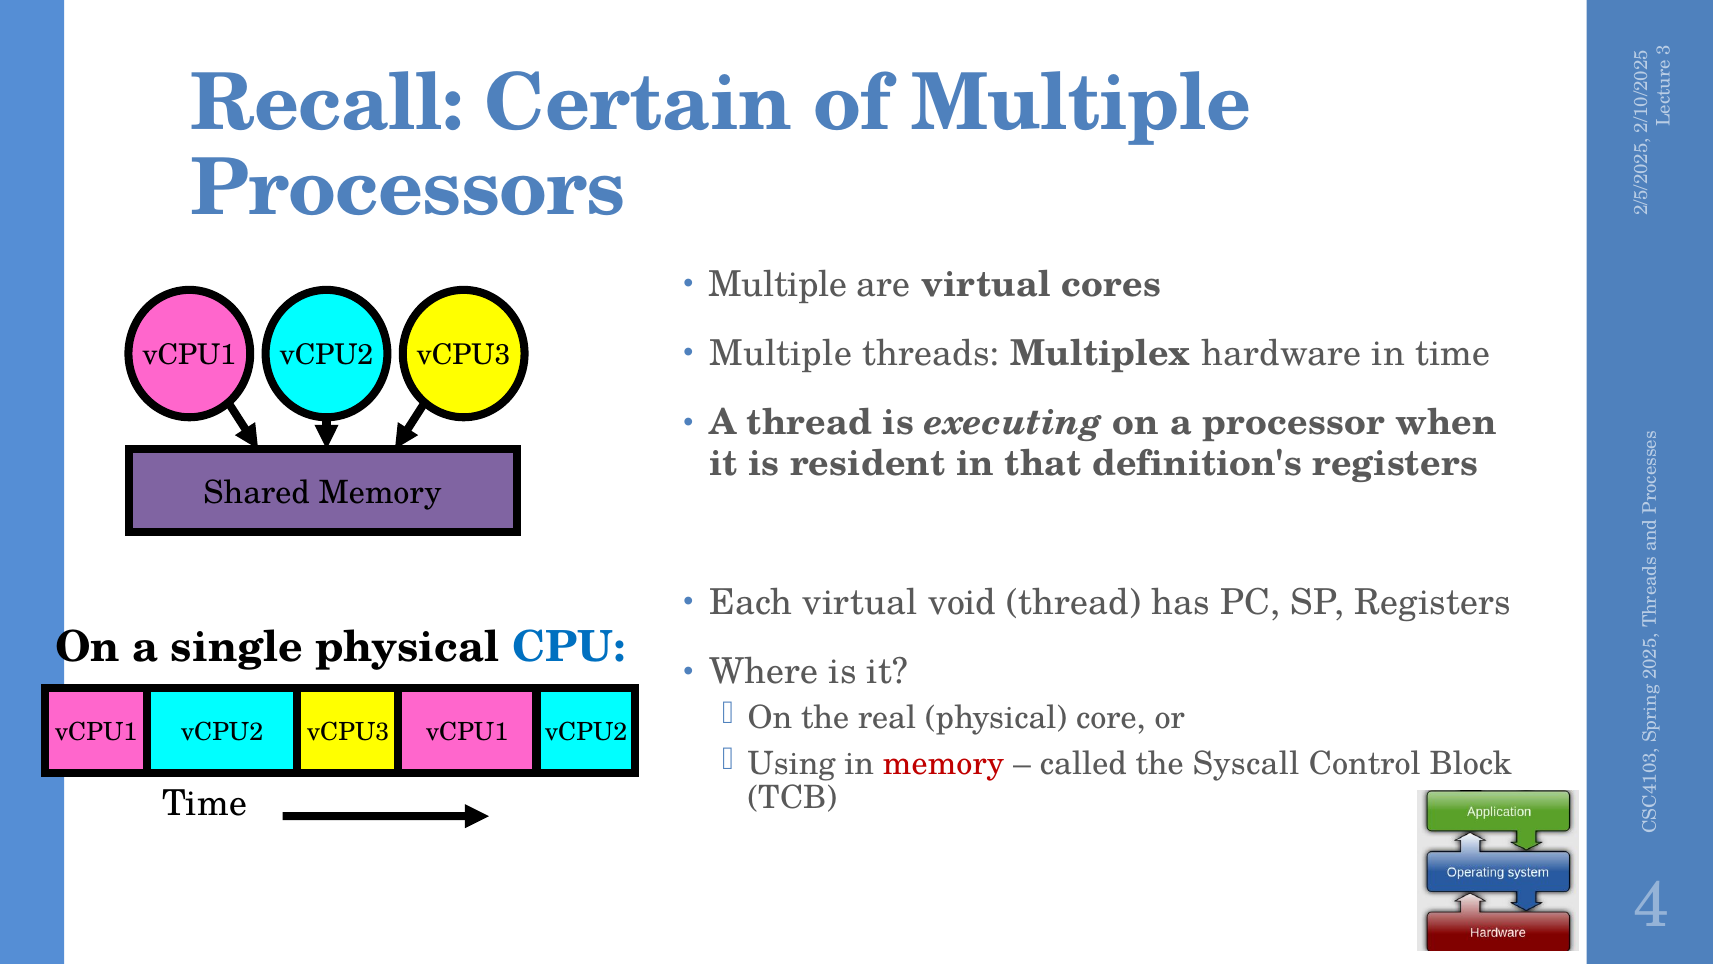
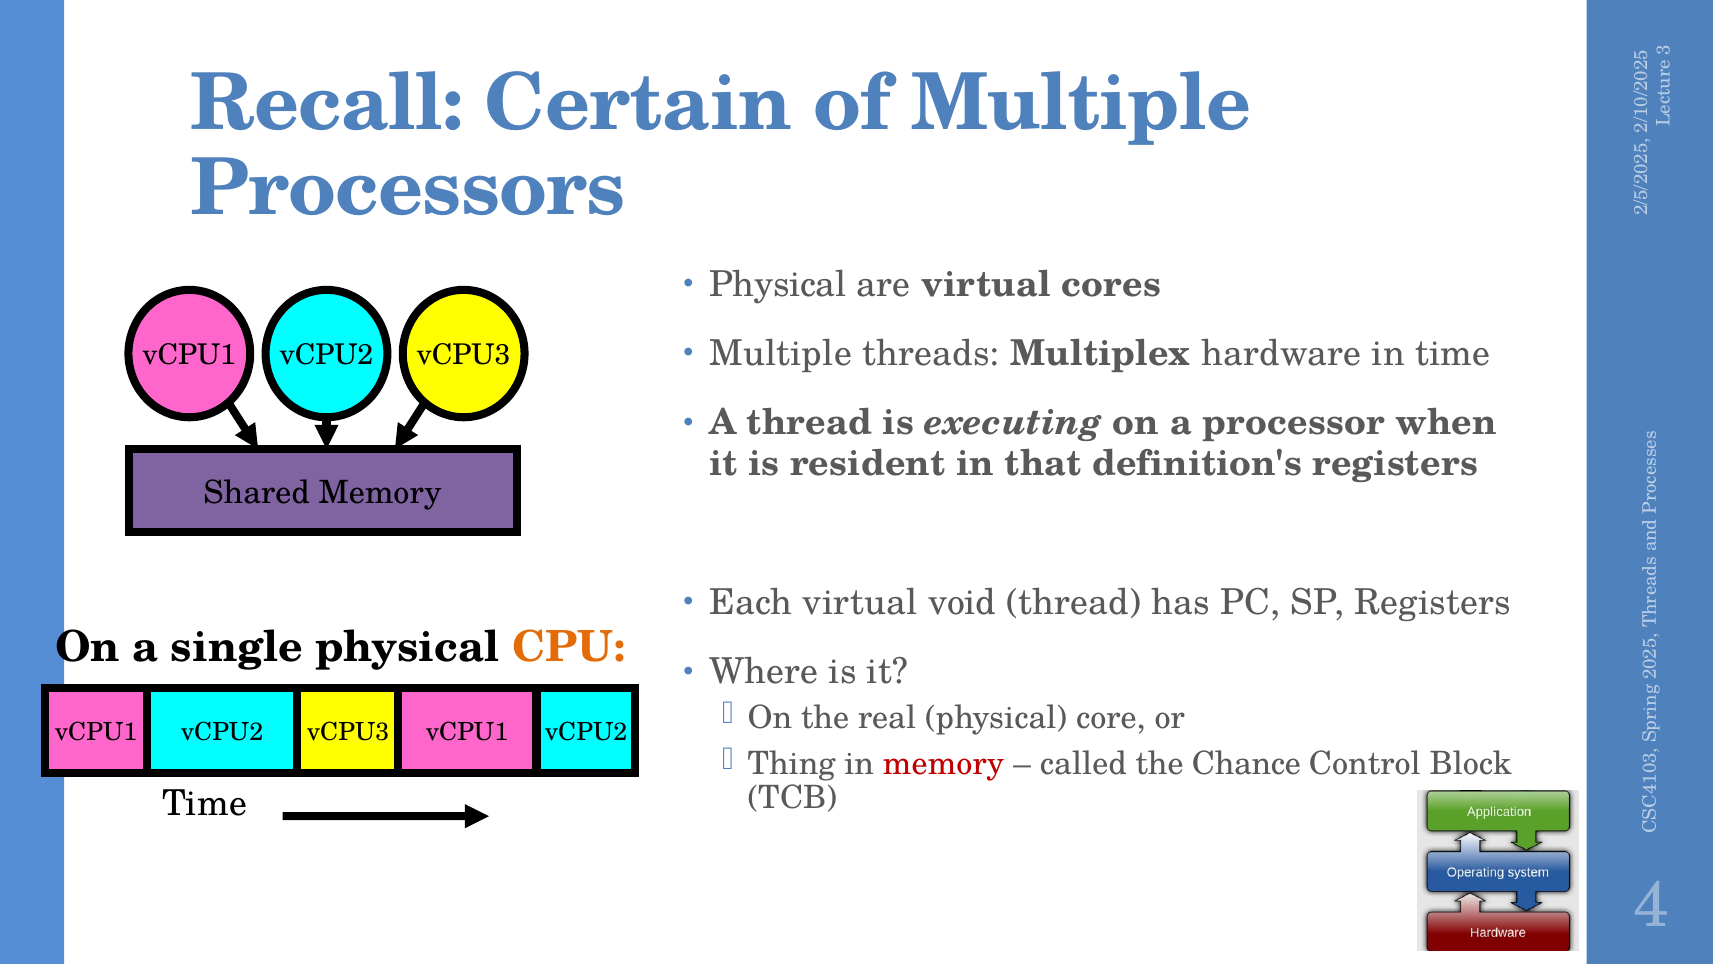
Multiple at (778, 284): Multiple -> Physical
CPU colour: blue -> orange
Using: Using -> Thing
Syscall: Syscall -> Chance
